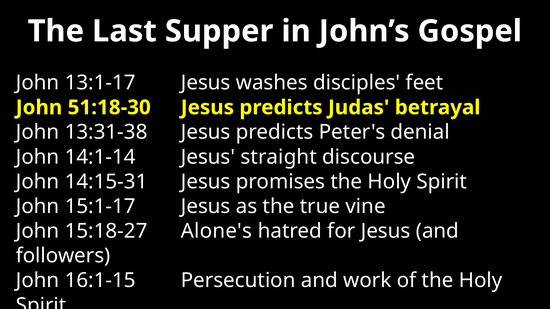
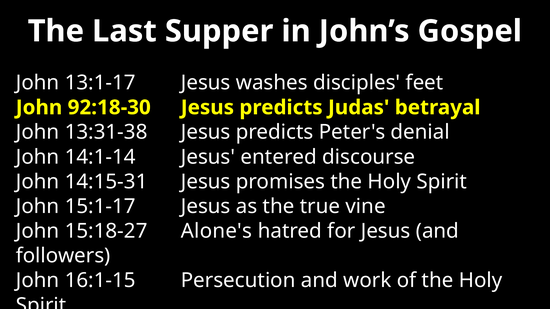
51:18-30: 51:18-30 -> 92:18-30
straight: straight -> entered
